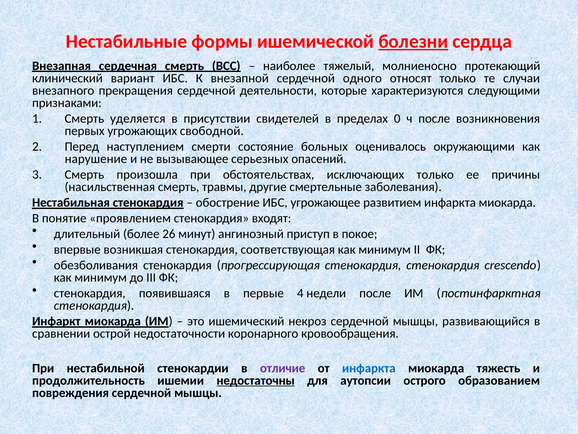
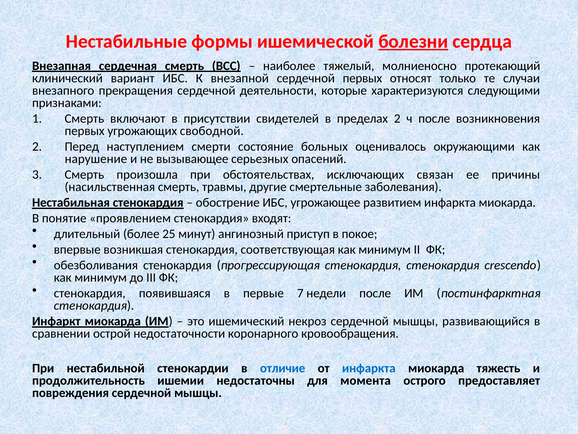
сердечной одного: одного -> первых
уделяется: уделяется -> включают
пределах 0: 0 -> 2
исключающих только: только -> связан
26: 26 -> 25
4: 4 -> 7
отличие colour: purple -> blue
недостаточны underline: present -> none
аутопсии: аутопсии -> момента
образованием: образованием -> предоставляет
